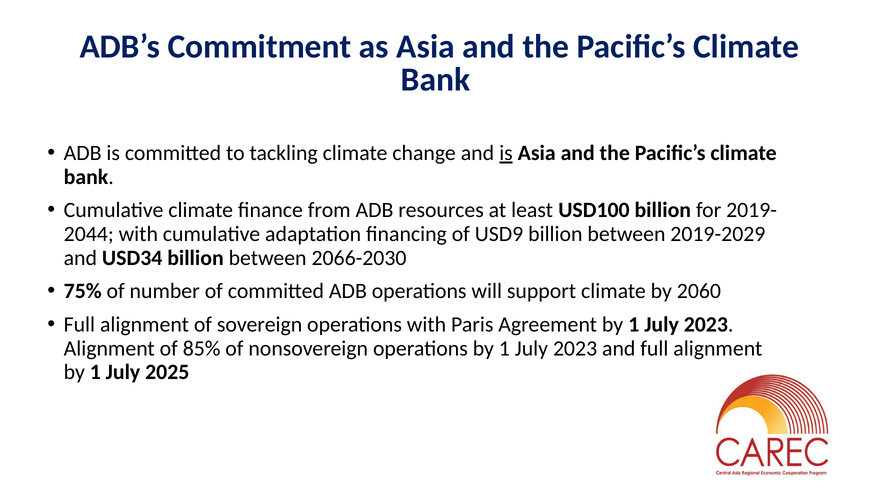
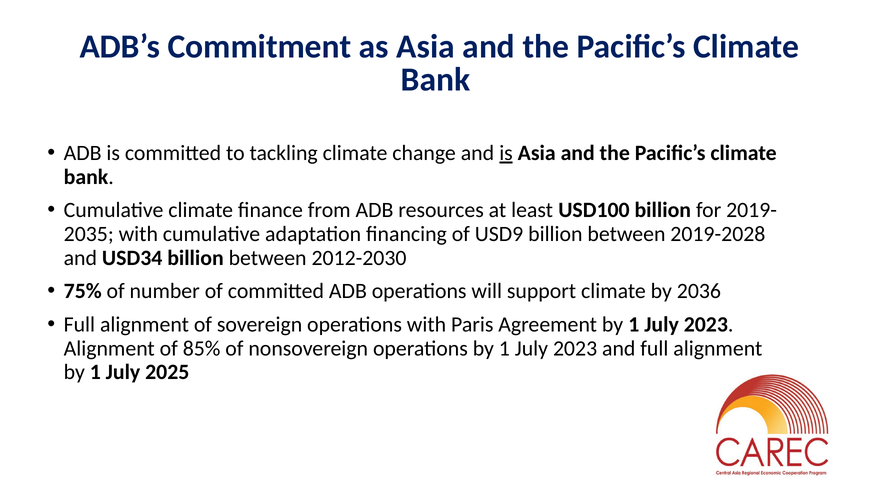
2044: 2044 -> 2035
2019-2029: 2019-2029 -> 2019-2028
2066-2030: 2066-2030 -> 2012-2030
2060: 2060 -> 2036
